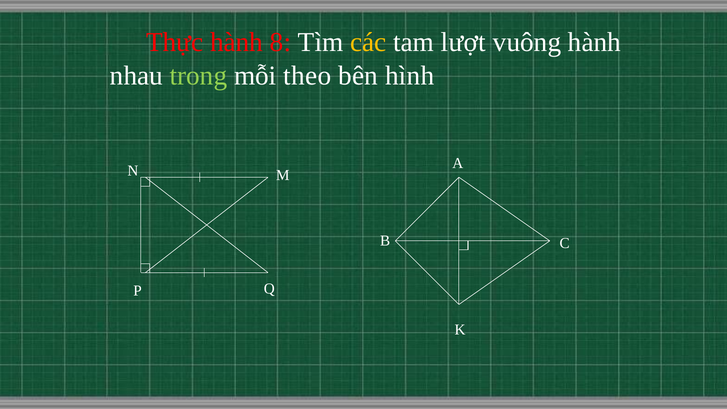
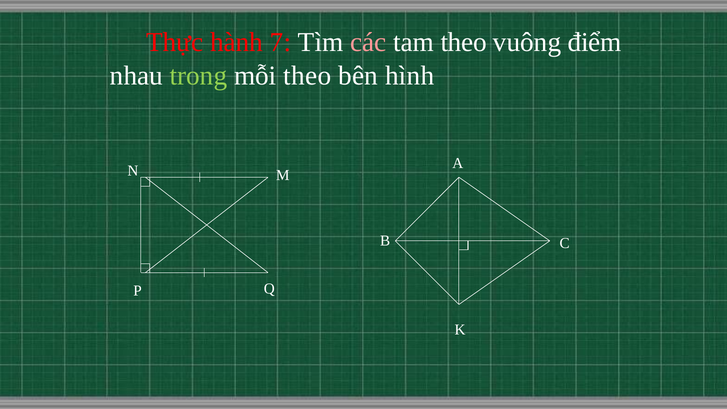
8: 8 -> 7
các colour: yellow -> pink
tam lượt: lượt -> theo
vuông hành: hành -> điểm
